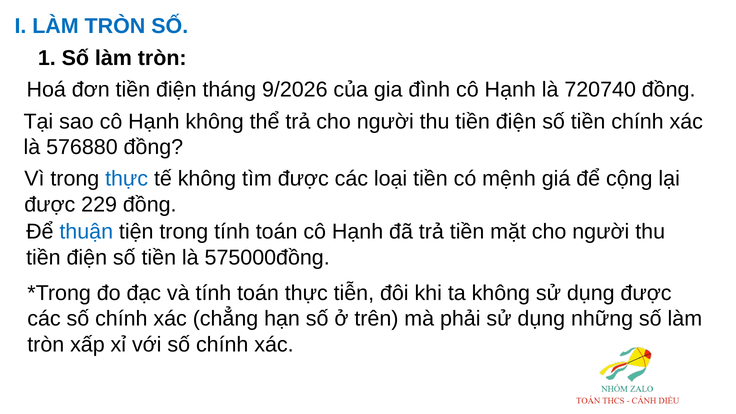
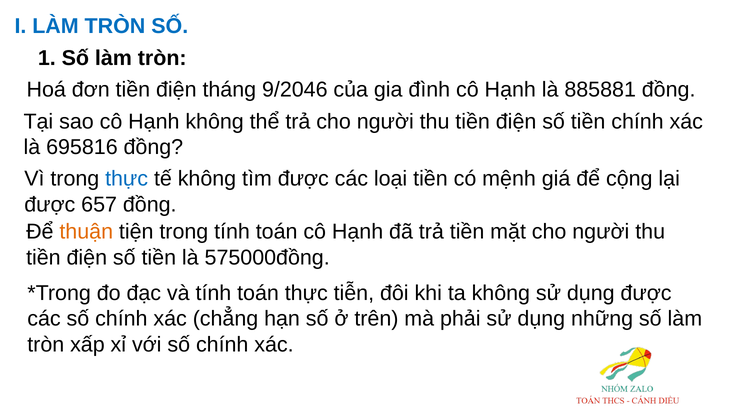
9/2026: 9/2026 -> 9/2046
720740: 720740 -> 885881
576880: 576880 -> 695816
229: 229 -> 657
thuận colour: blue -> orange
